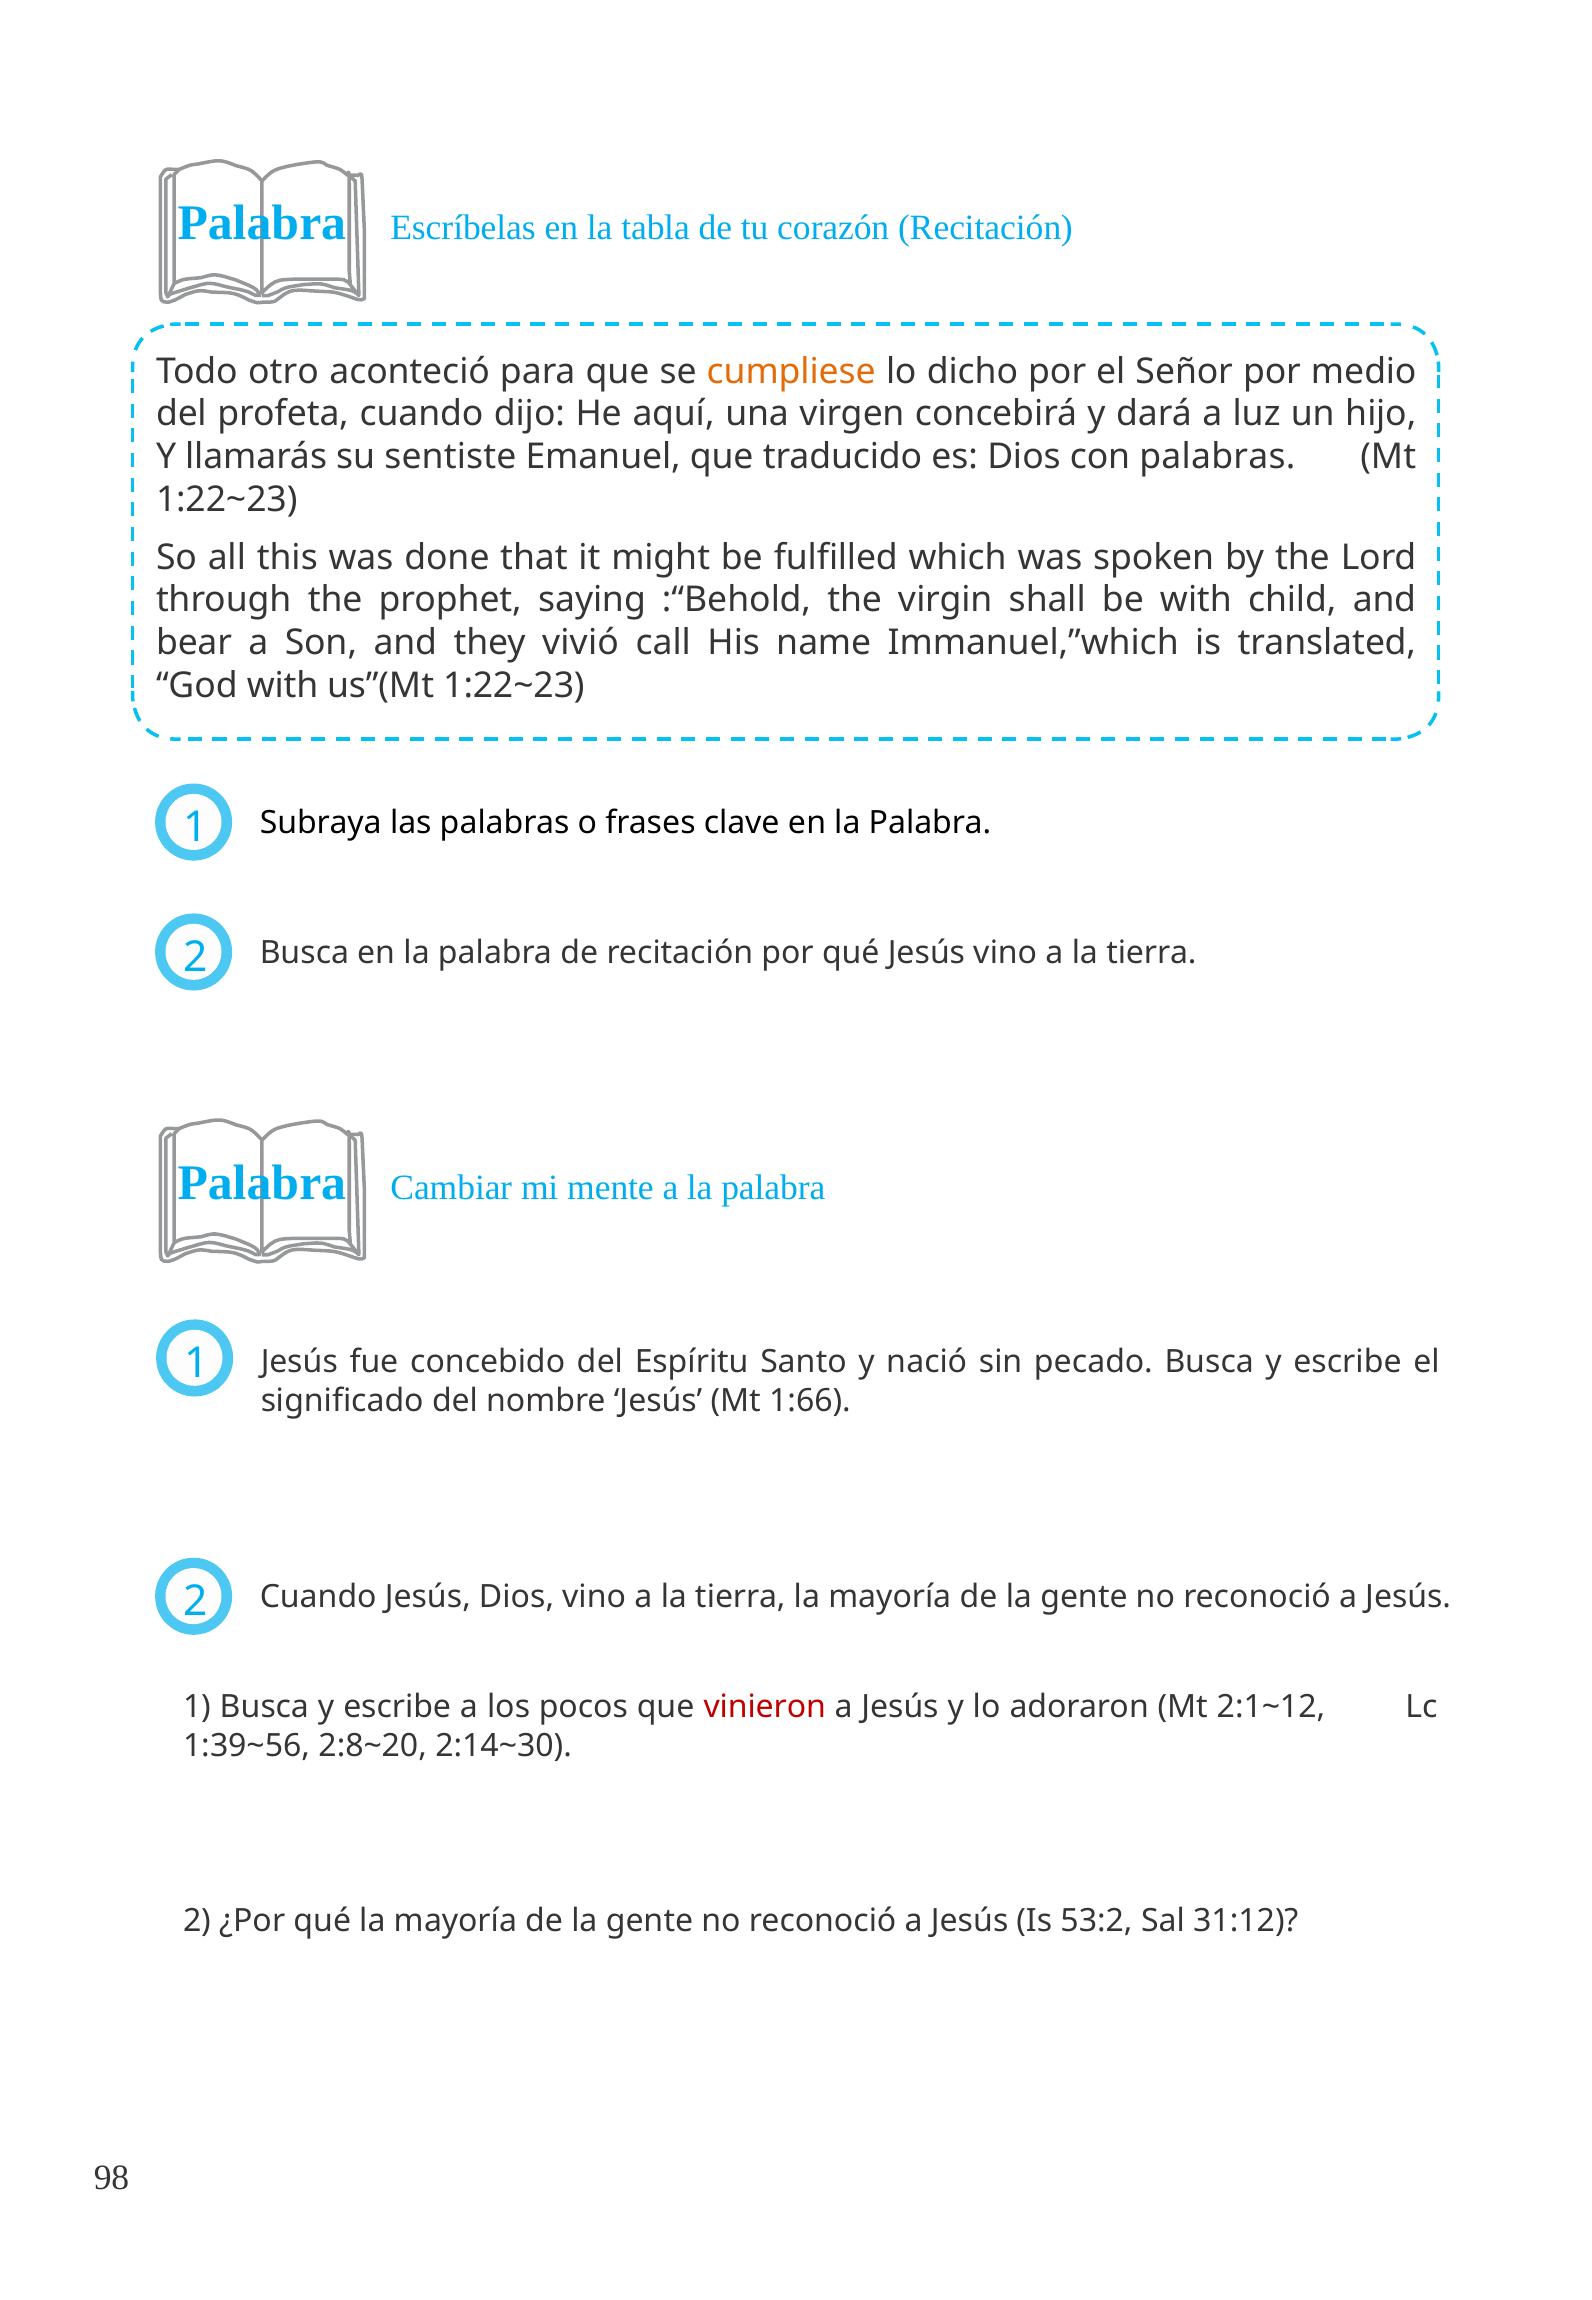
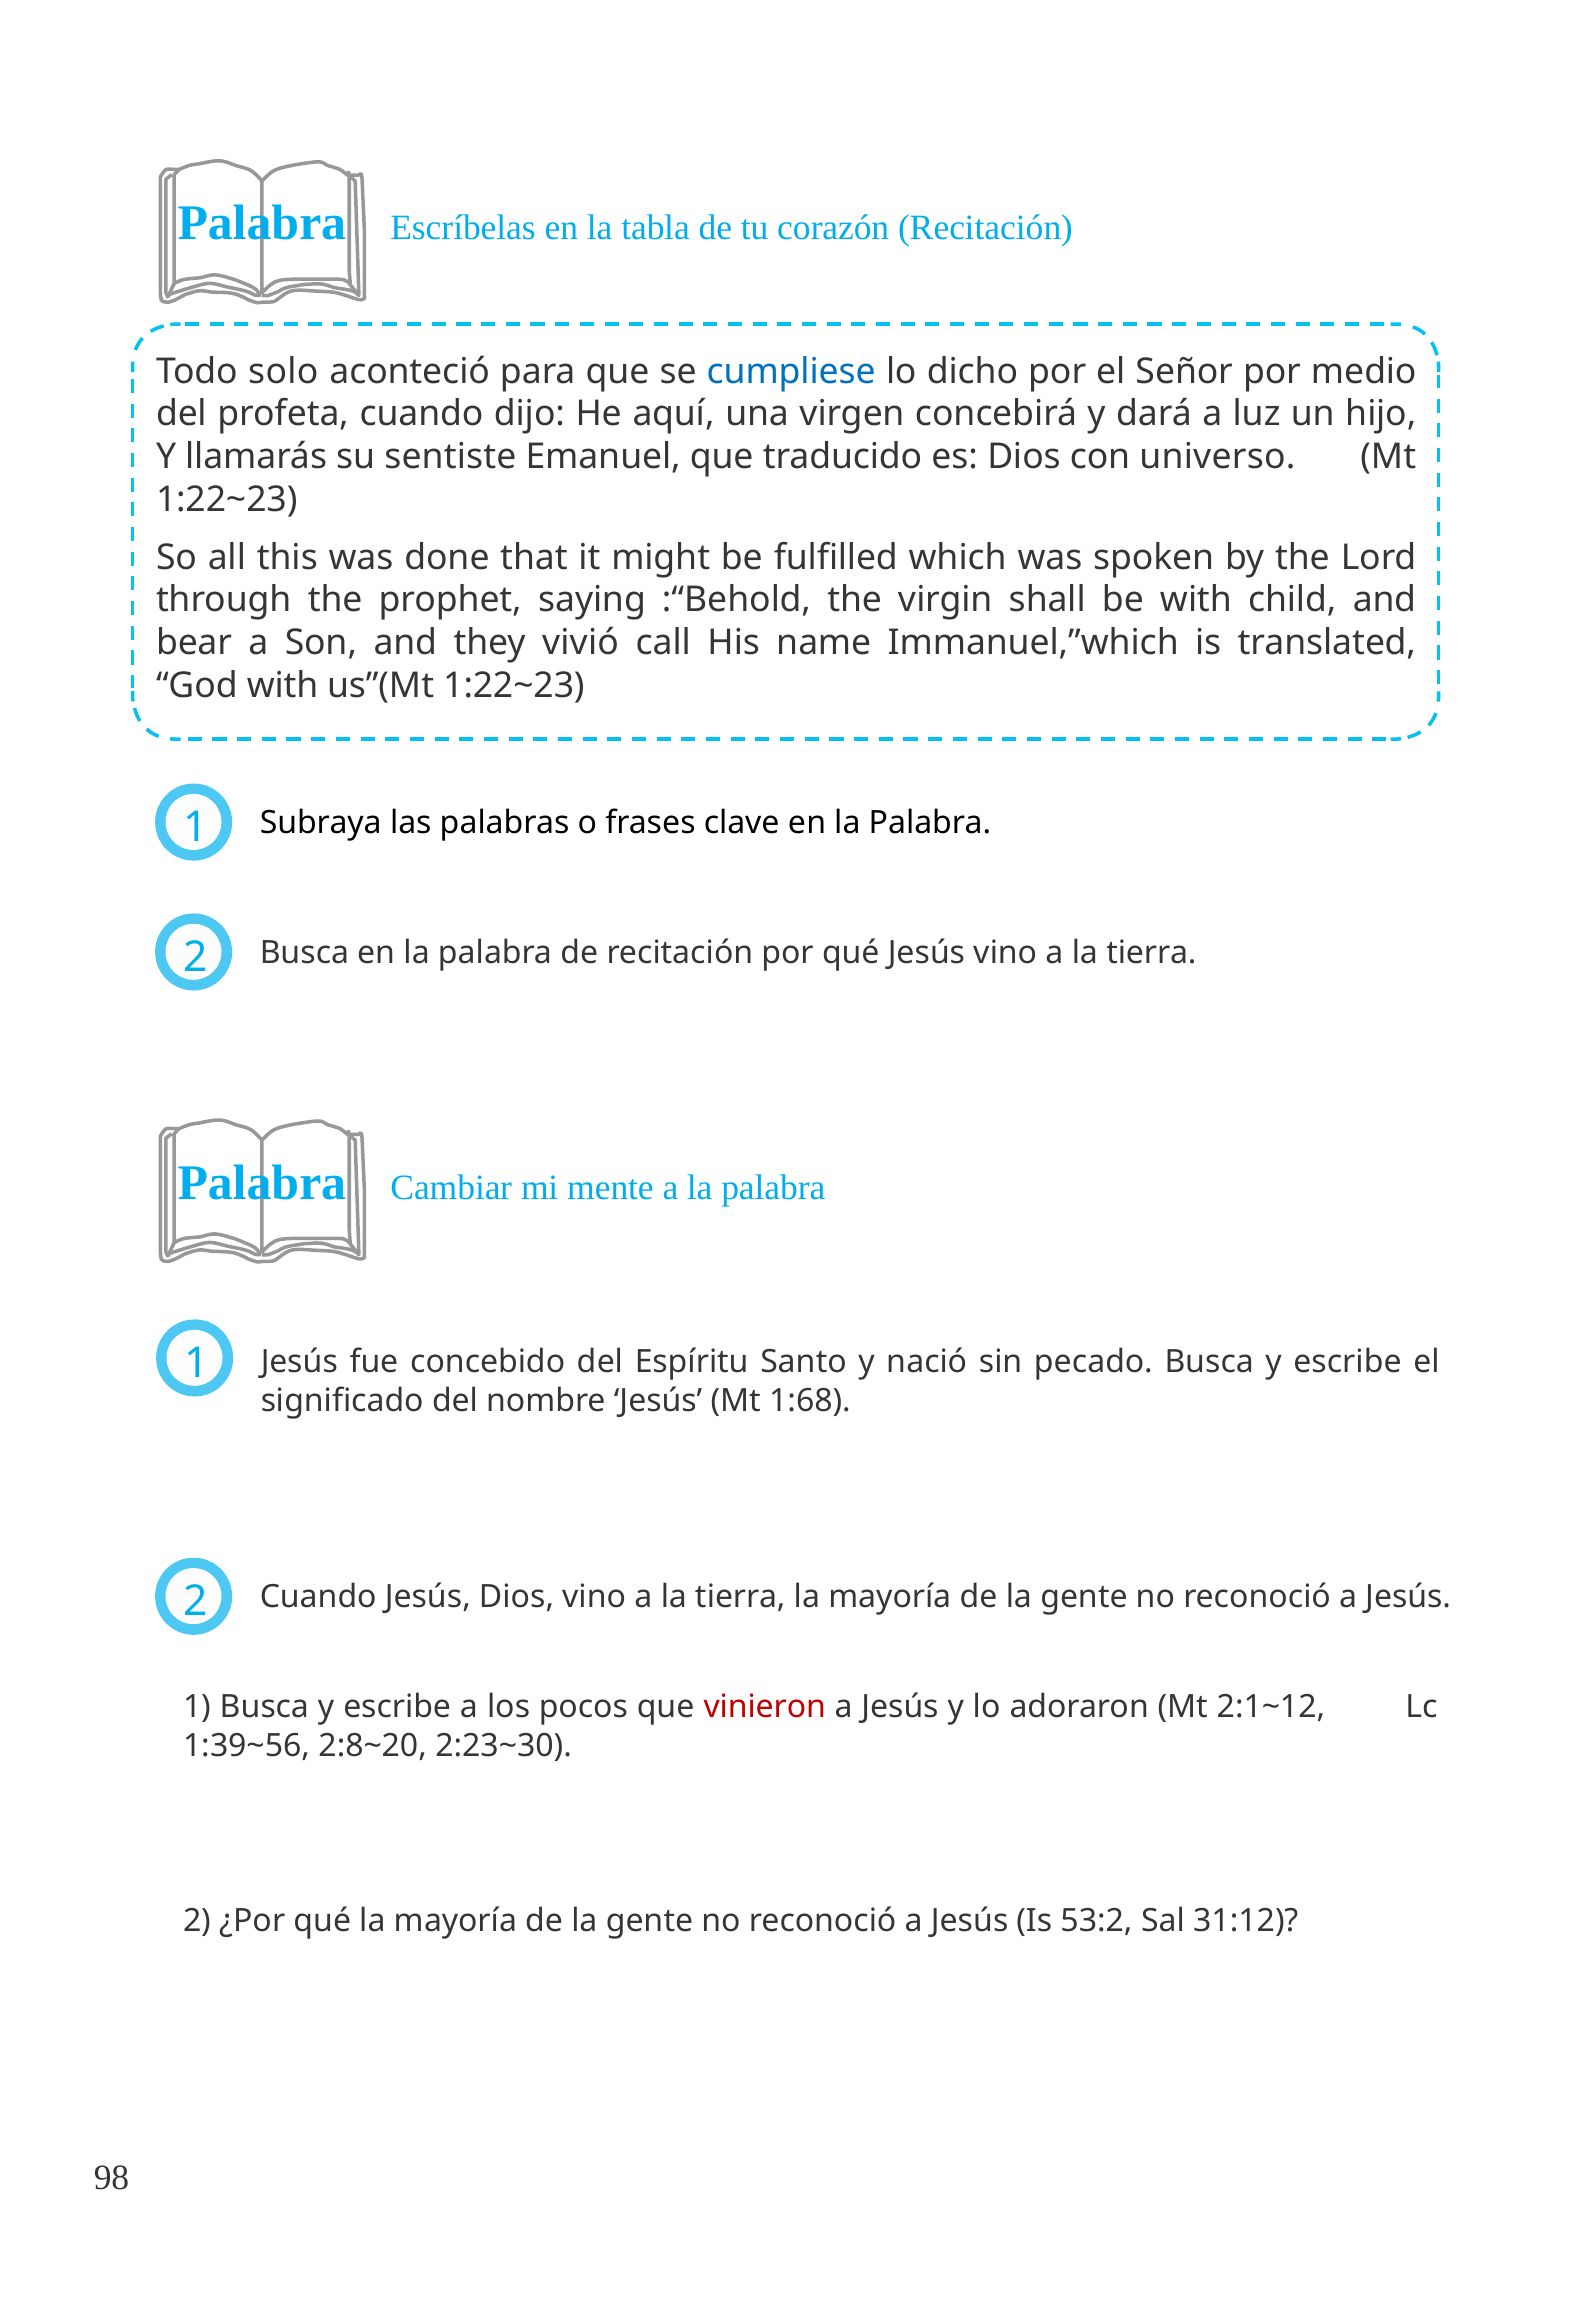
otro: otro -> solo
cumpliese colour: orange -> blue
con palabras: palabras -> universo
1:66: 1:66 -> 1:68
2:14~30: 2:14~30 -> 2:23~30
